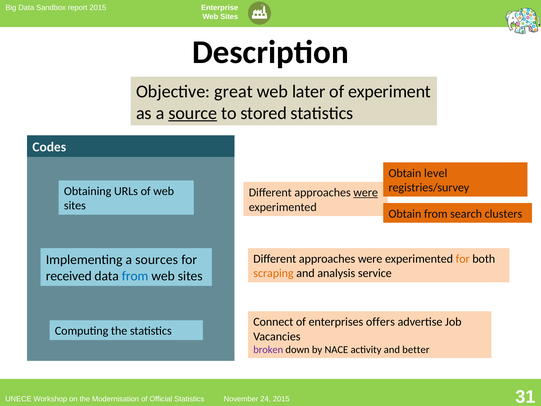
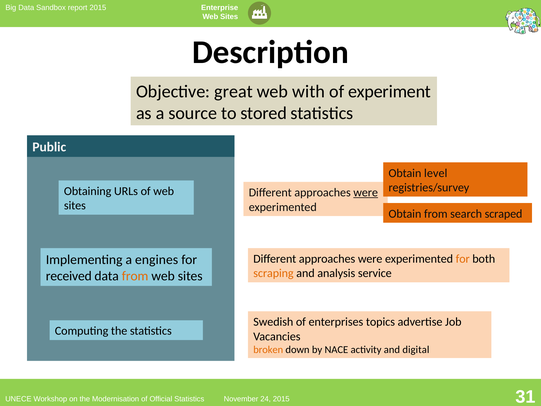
later: later -> with
source underline: present -> none
Codes: Codes -> Public
clusters: clusters -> scraped
sources: sources -> engines
from at (135, 276) colour: blue -> orange
Connect: Connect -> Swedish
offers: offers -> topics
broken colour: purple -> orange
better: better -> digital
